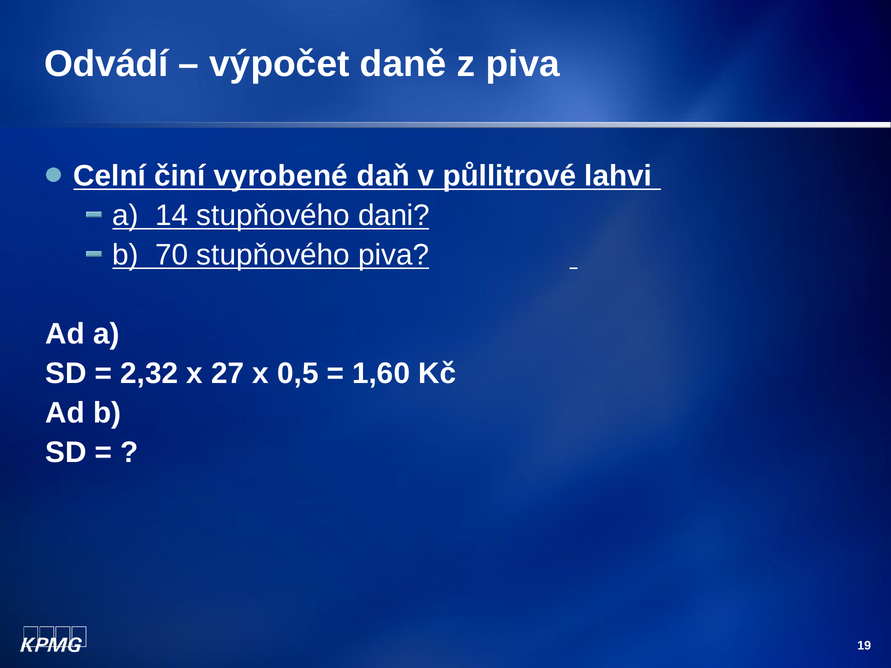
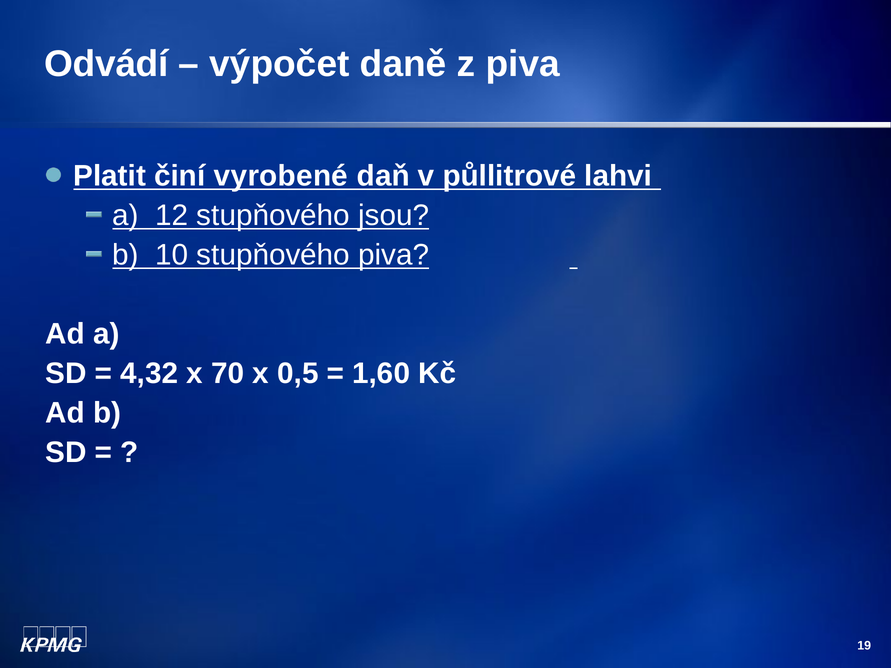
Celní: Celní -> Platit
14: 14 -> 12
dani: dani -> jsou
70: 70 -> 10
2,32: 2,32 -> 4,32
27: 27 -> 70
